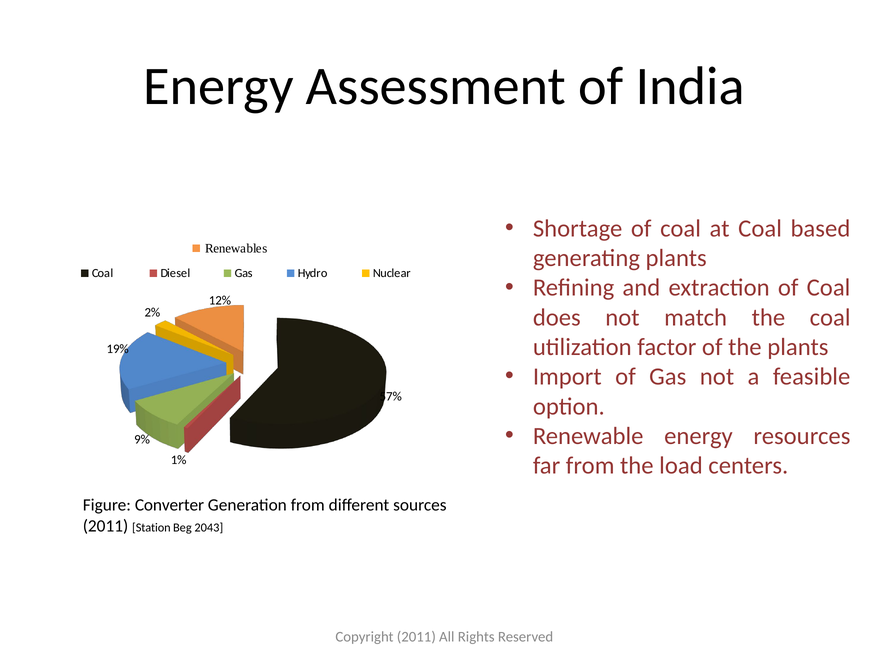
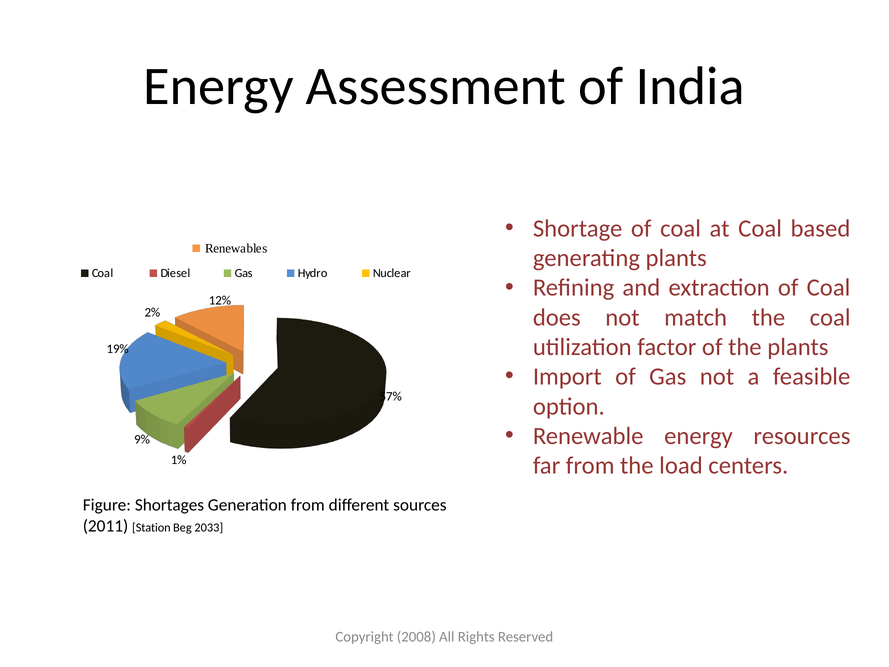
Converter: Converter -> Shortages
2043: 2043 -> 2033
Copyright 2011: 2011 -> 2008
